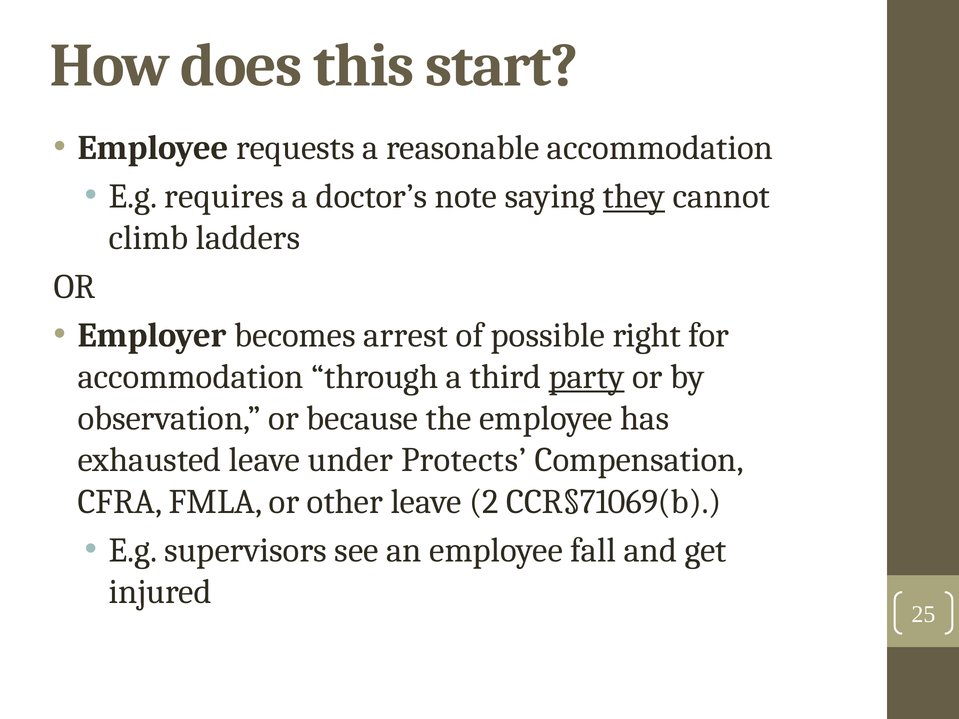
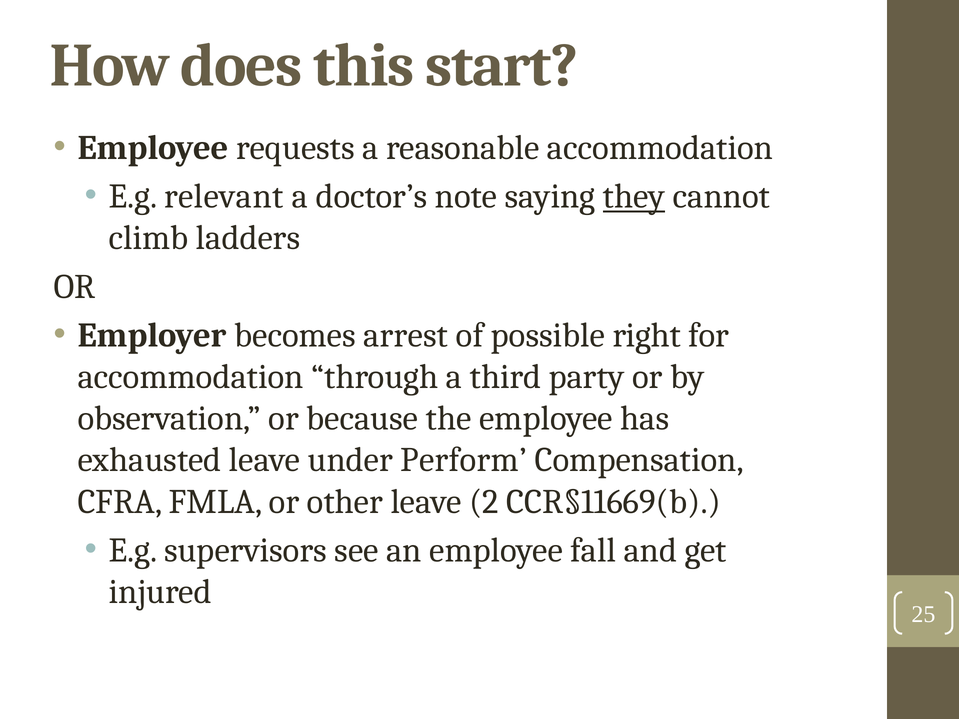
requires: requires -> relevant
party underline: present -> none
Protects: Protects -> Perform
CCR§71069(b: CCR§71069(b -> CCR§11669(b
